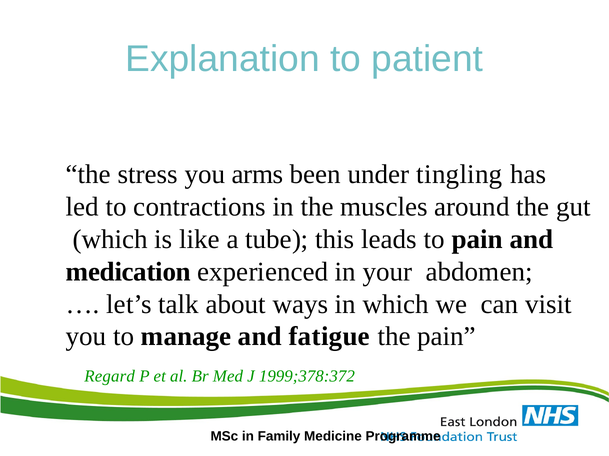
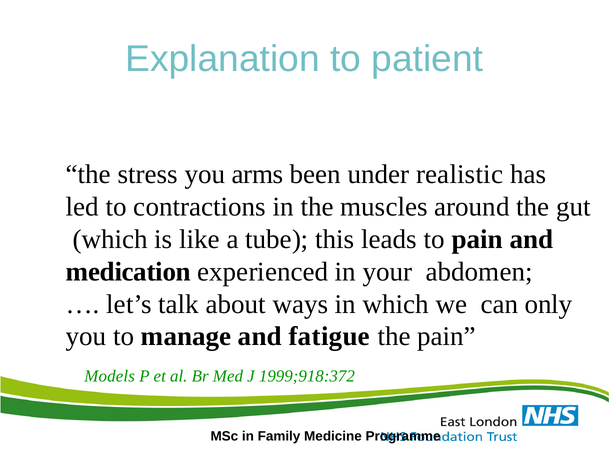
tingling: tingling -> realistic
visit: visit -> only
Regard: Regard -> Models
1999;378:372: 1999;378:372 -> 1999;918:372
